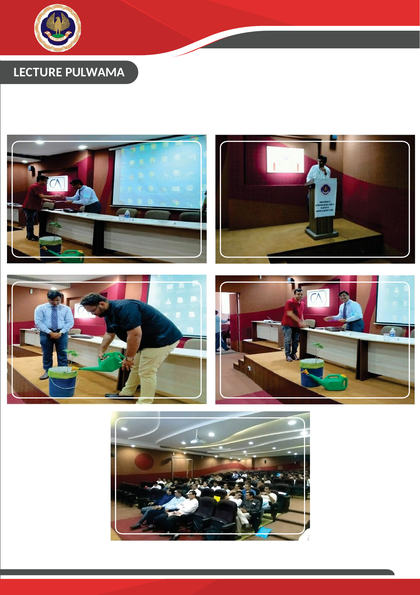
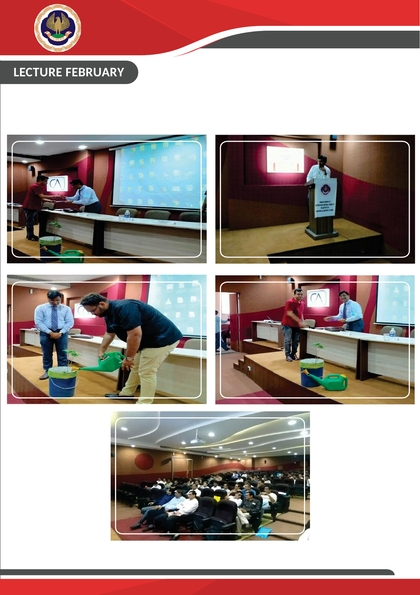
PULWAMA: PULWAMA -> FEBRUARY
